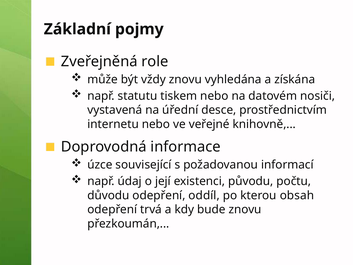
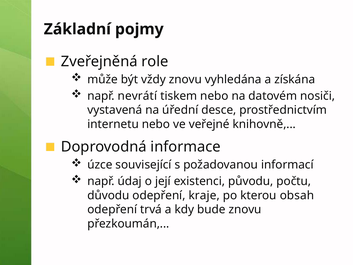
statutu: statutu -> nevrátí
oddíl: oddíl -> kraje
